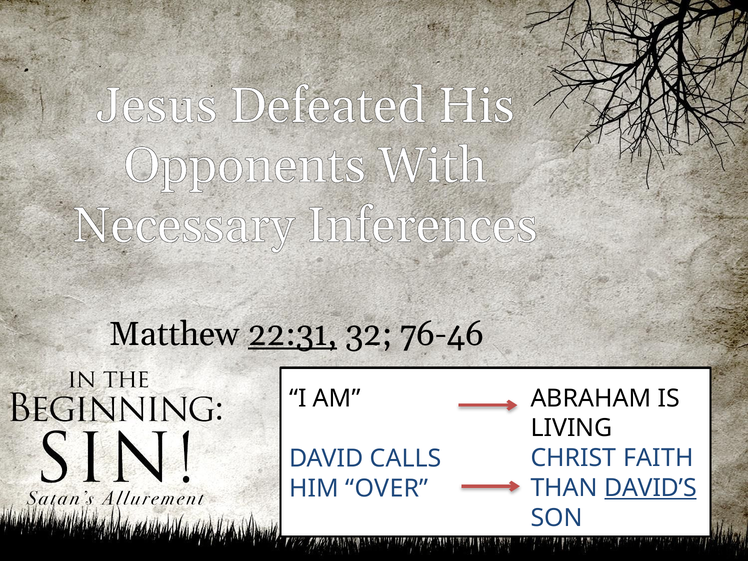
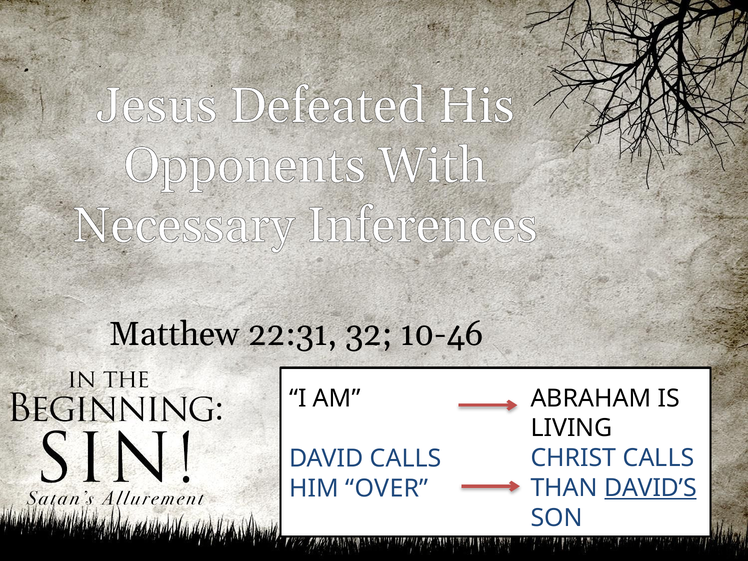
22:31 underline: present -> none
76-46: 76-46 -> 10-46
CHRIST FAITH: FAITH -> CALLS
